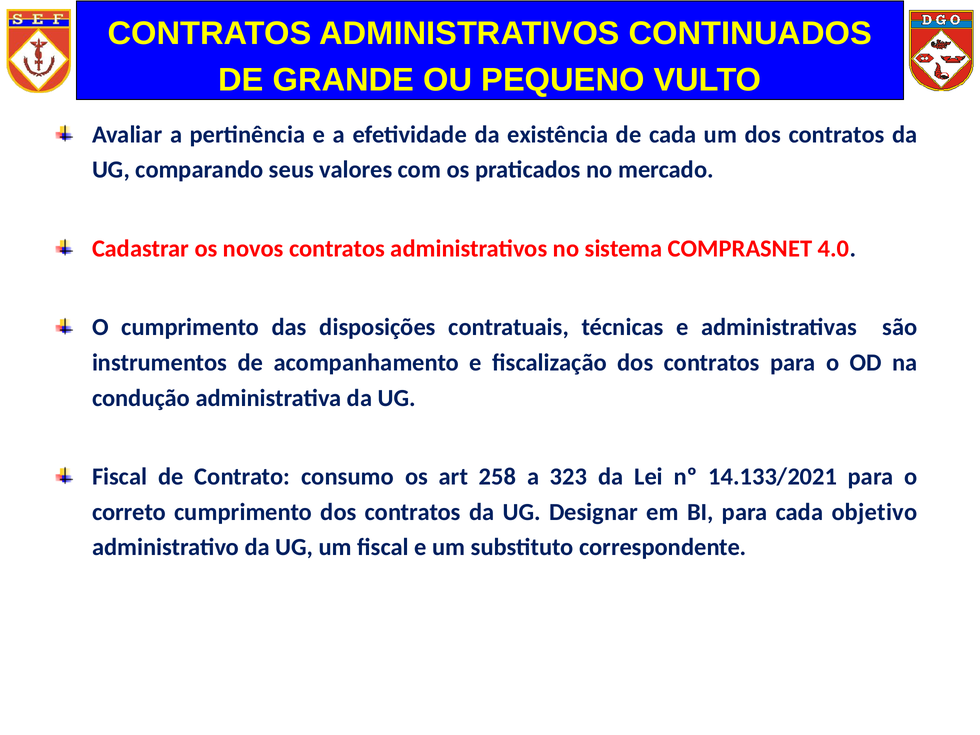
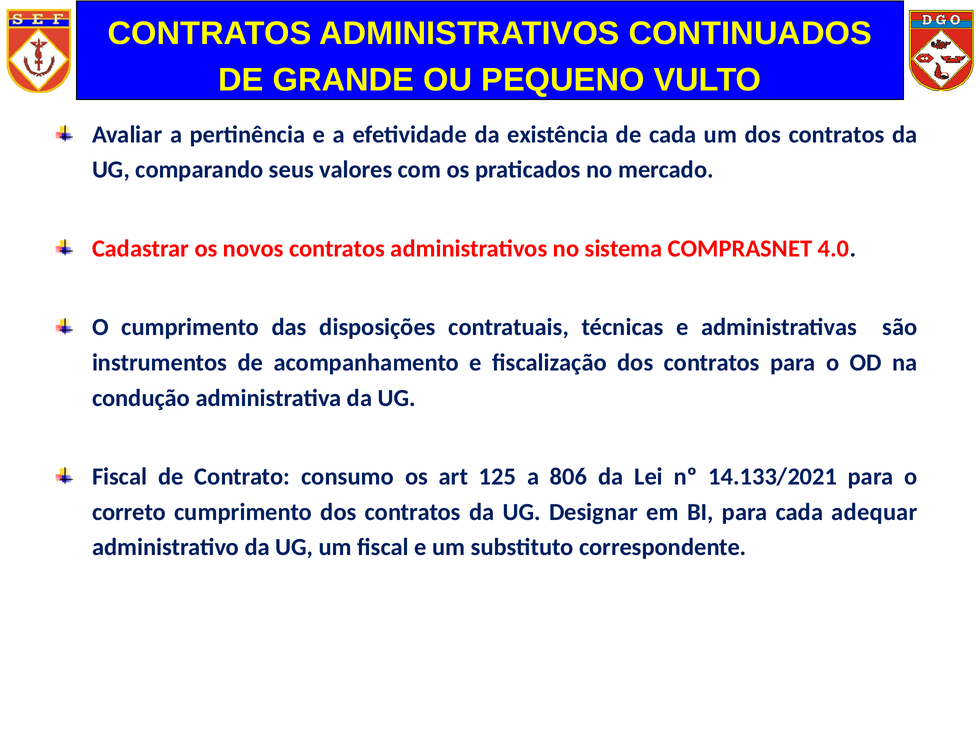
258: 258 -> 125
323: 323 -> 806
objetivo: objetivo -> adequar
